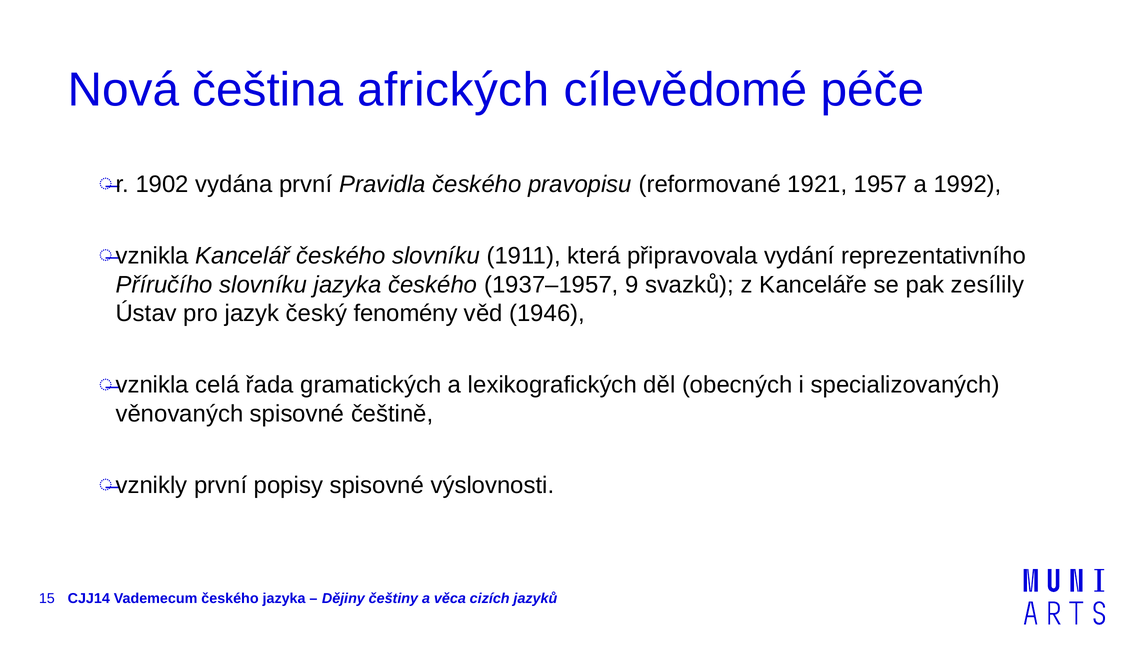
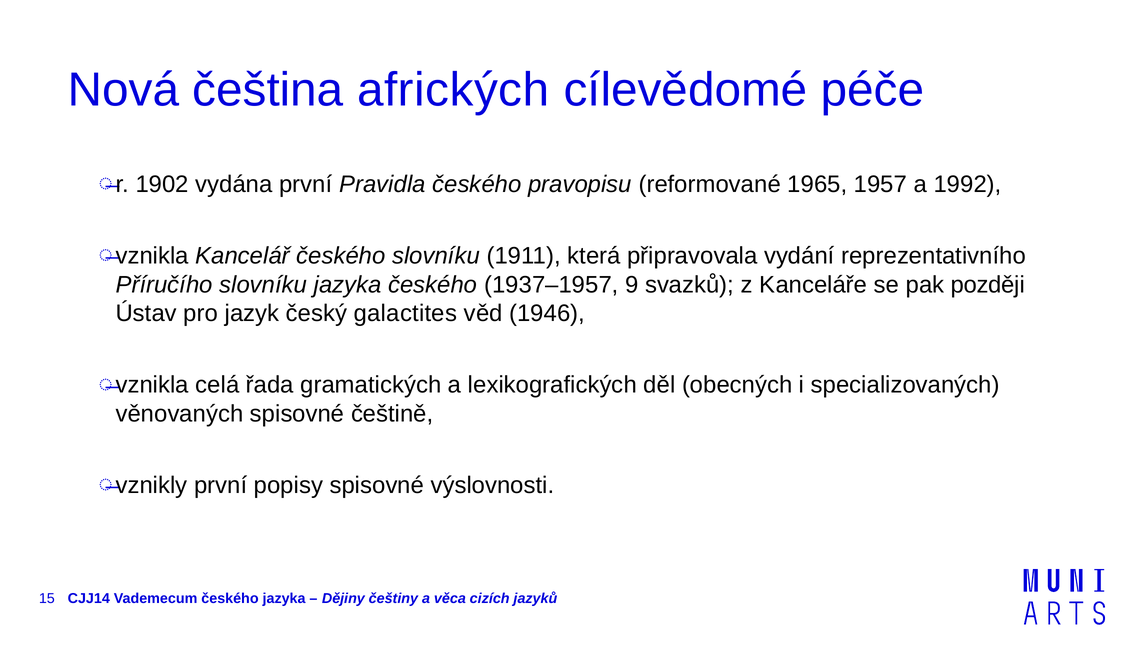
1921: 1921 -> 1965
zesílily: zesílily -> později
fenomény: fenomény -> galactites
